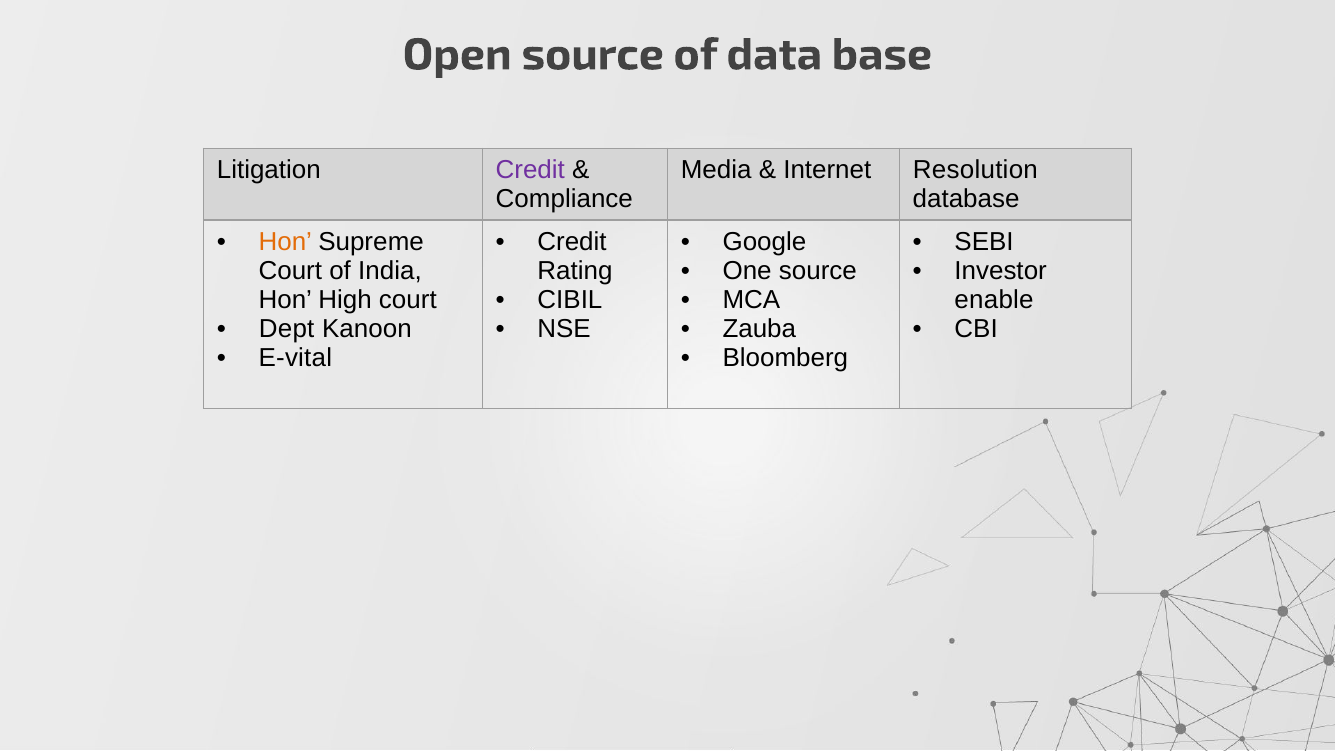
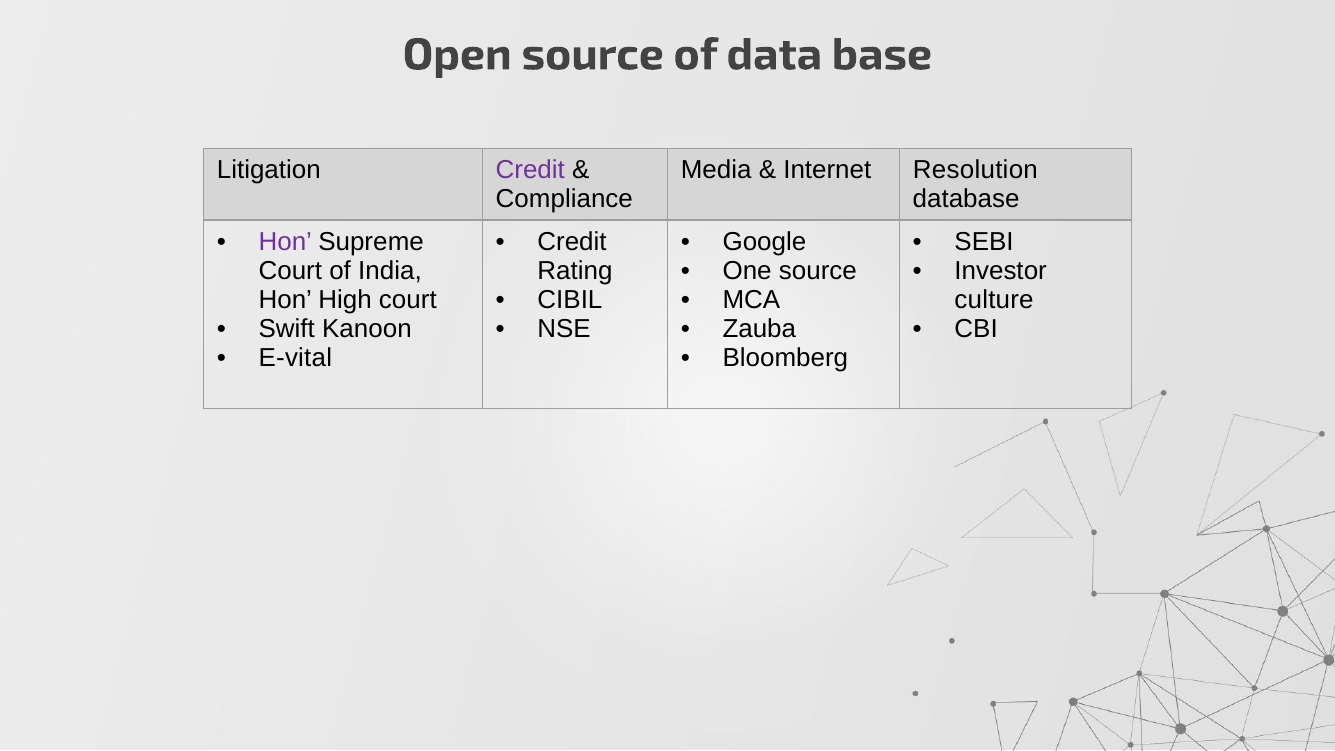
Hon at (285, 242) colour: orange -> purple
enable: enable -> culture
Dept: Dept -> Swift
